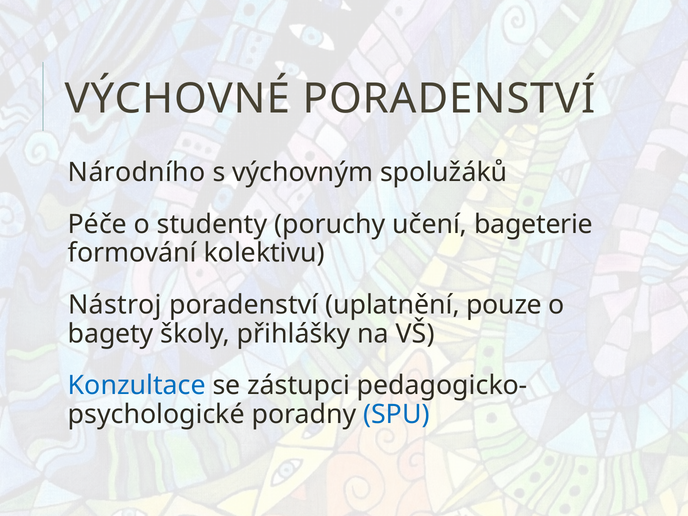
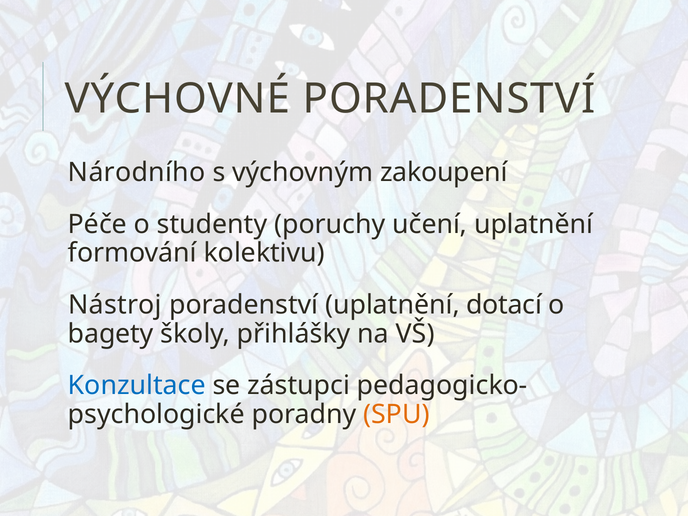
spolužáků: spolužáků -> zakoupení
učení bageterie: bageterie -> uplatnění
pouze: pouze -> dotací
SPU colour: blue -> orange
